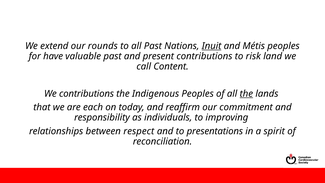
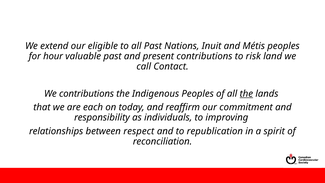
rounds: rounds -> eligible
Inuit underline: present -> none
have: have -> hour
Content: Content -> Contact
presentations: presentations -> republication
